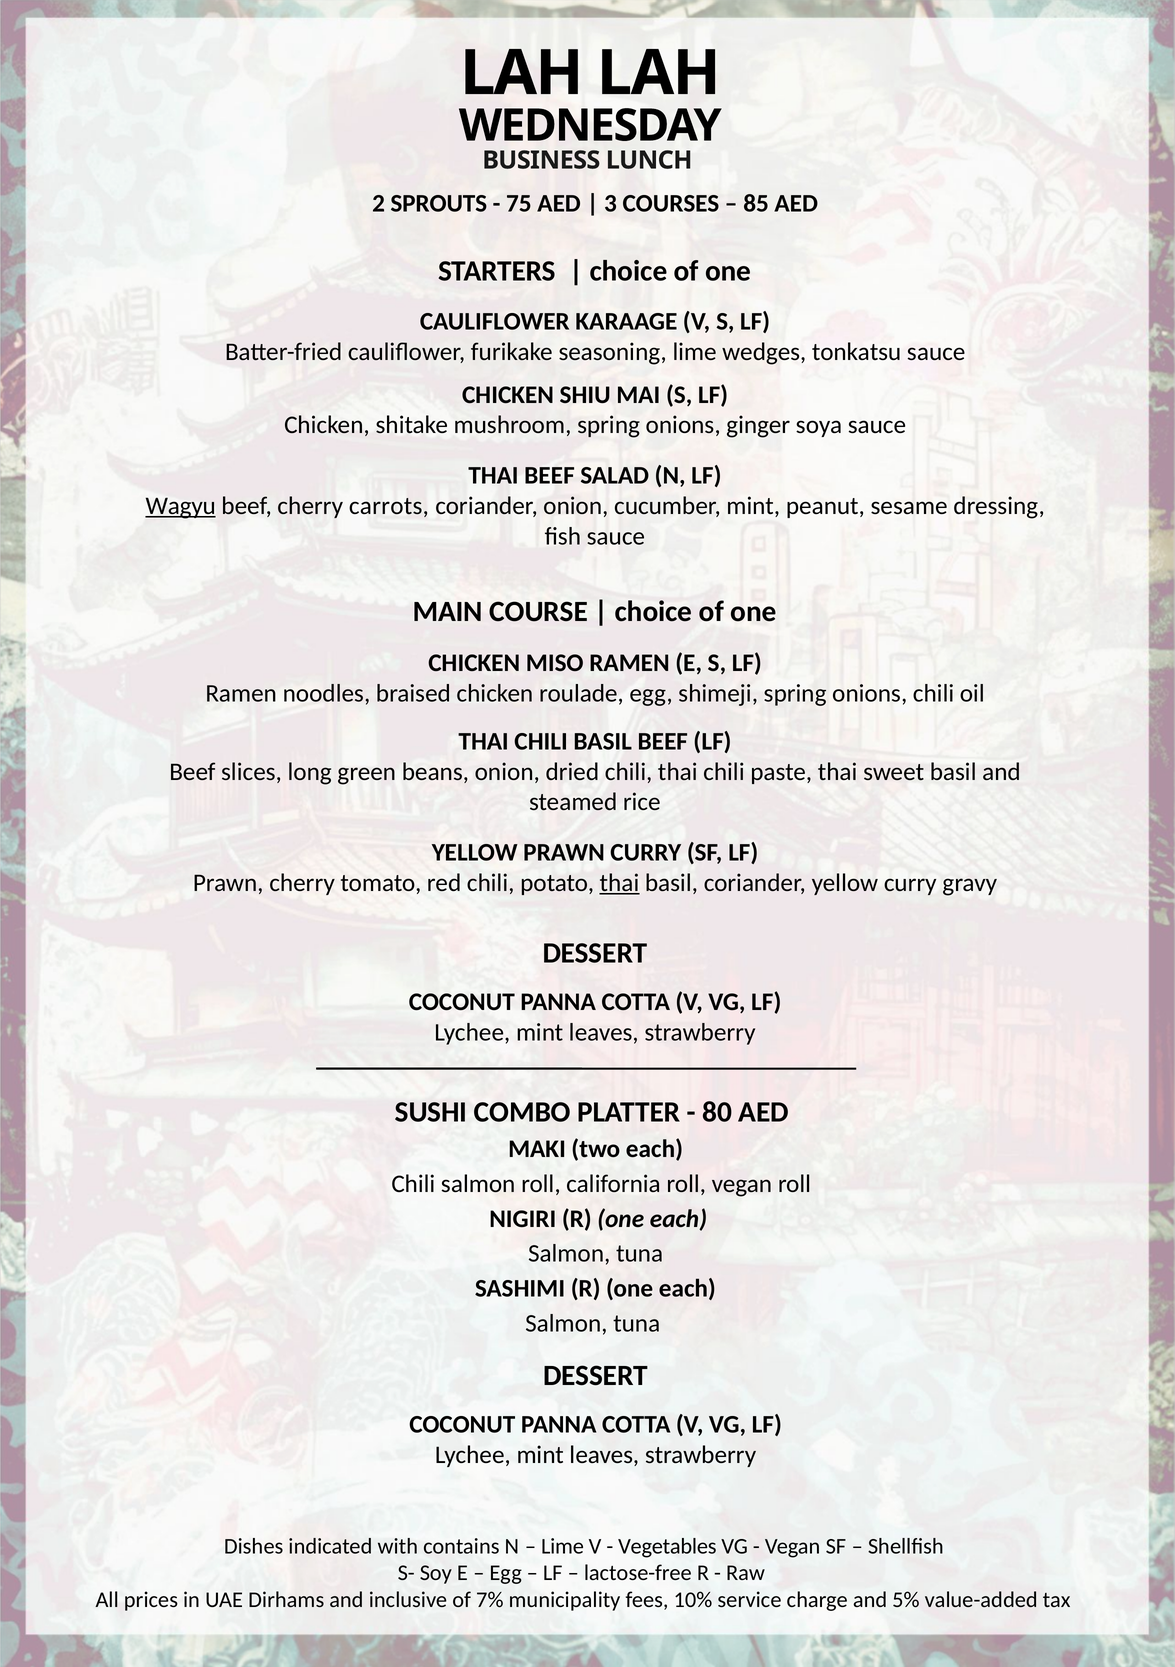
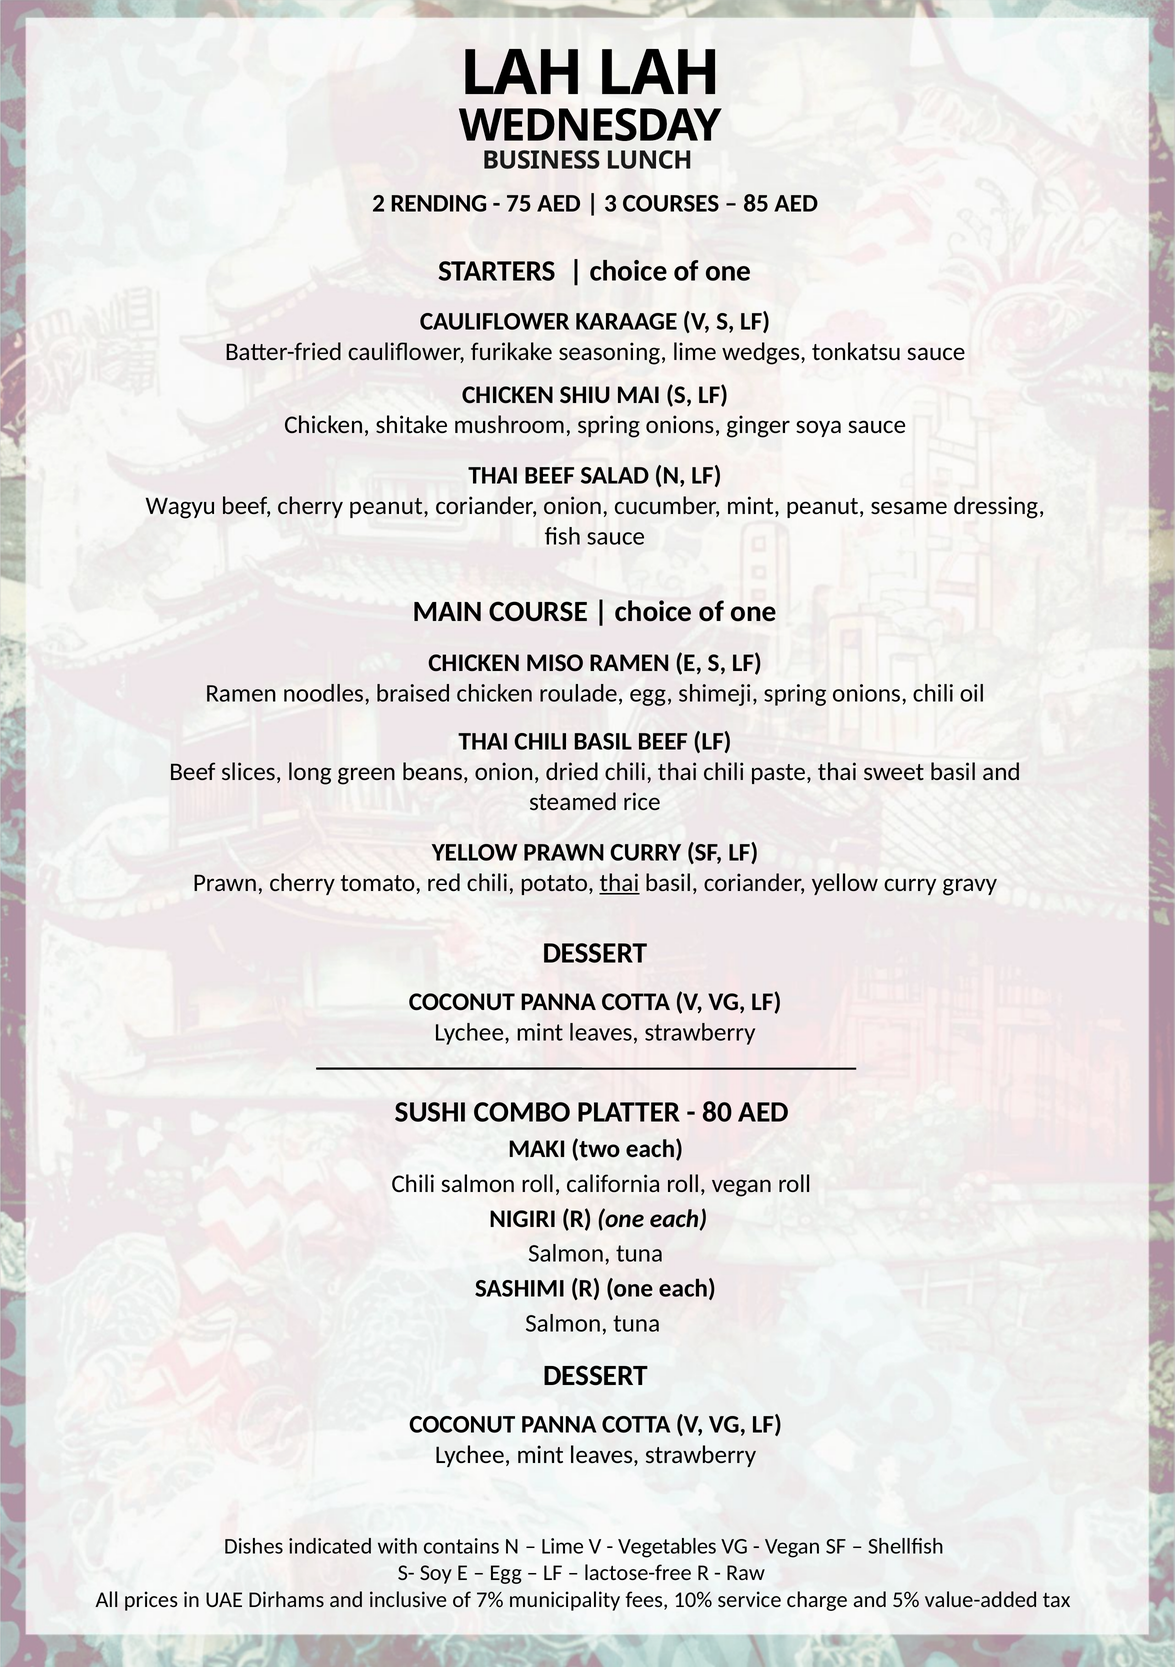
SPROUTS: SPROUTS -> RENDING
Wagyu underline: present -> none
cherry carrots: carrots -> peanut
